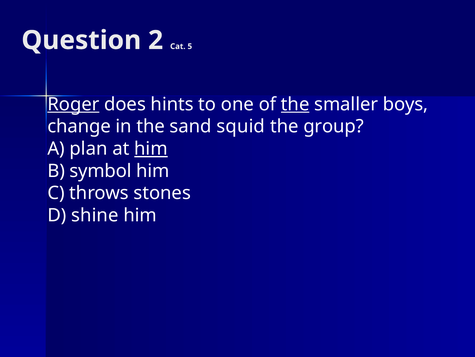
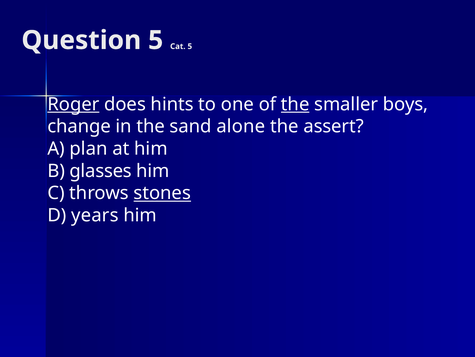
Question 2: 2 -> 5
squid: squid -> alone
group: group -> assert
him at (151, 148) underline: present -> none
symbol: symbol -> glasses
stones underline: none -> present
shine: shine -> years
